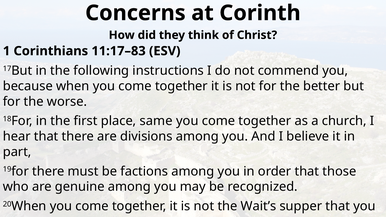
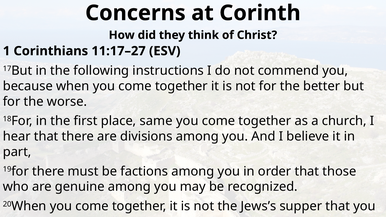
11:17–83: 11:17–83 -> 11:17–27
Wait’s: Wait’s -> Jews’s
